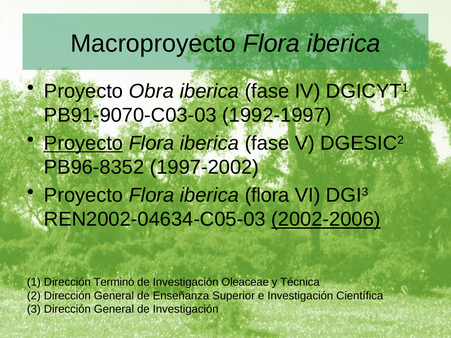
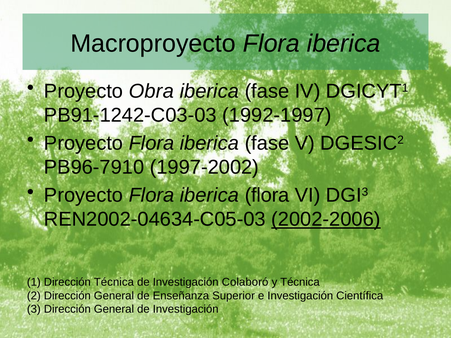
PB91-9070-C03-03: PB91-9070-C03-03 -> PB91-1242-C03-03
Proyecto at (84, 143) underline: present -> none
PB96-8352: PB96-8352 -> PB96-7910
Dirección Terminó: Terminó -> Técnica
Oleaceae: Oleaceae -> Colaboró
